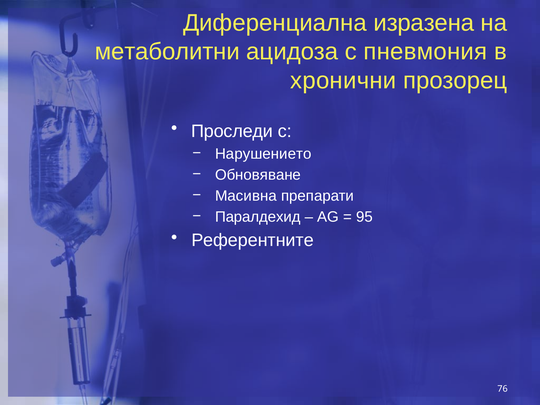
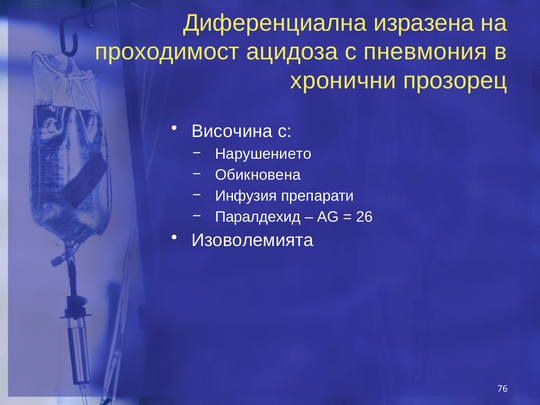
метаболитни: метаболитни -> проходимост
Проследи: Проследи -> Височина
Обновяване: Обновяване -> Обикновена
Масивна: Масивна -> Инфузия
95: 95 -> 26
Референтните: Референтните -> Изоволемията
